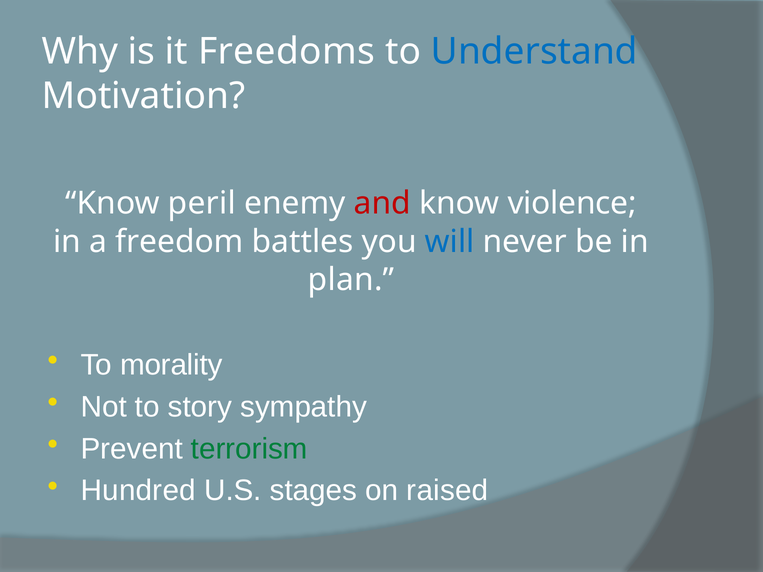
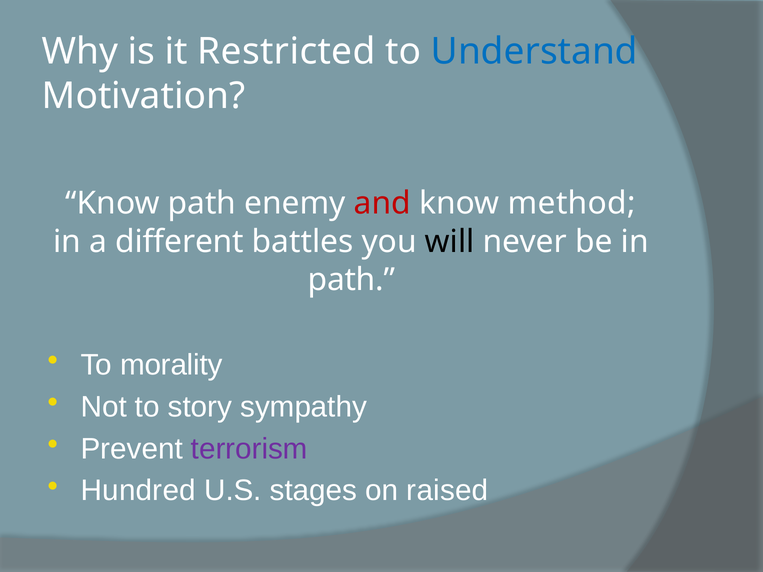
Freedoms: Freedoms -> Restricted
Know peril: peril -> path
violence: violence -> method
freedom: freedom -> different
will colour: blue -> black
plan at (351, 280): plan -> path
terrorism colour: green -> purple
